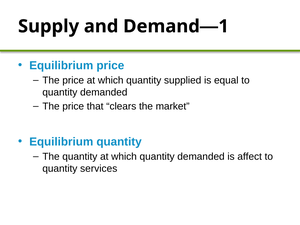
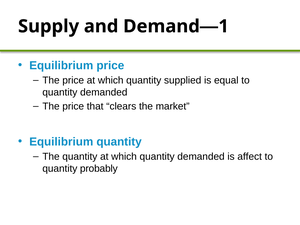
services: services -> probably
